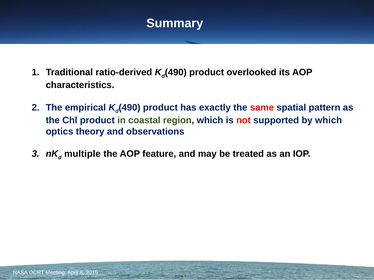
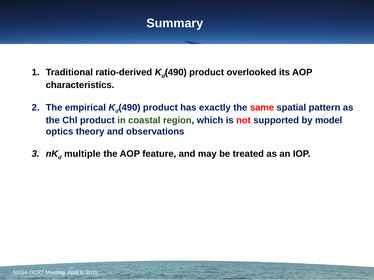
by which: which -> model
